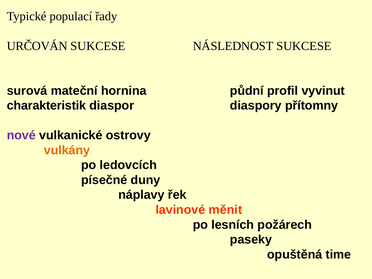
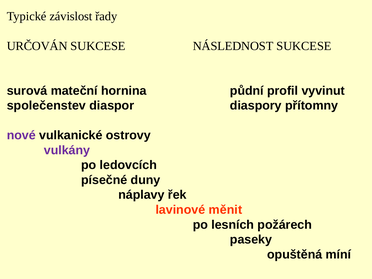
populací: populací -> závislost
charakteristik: charakteristik -> společenstev
vulkány colour: orange -> purple
time: time -> míní
